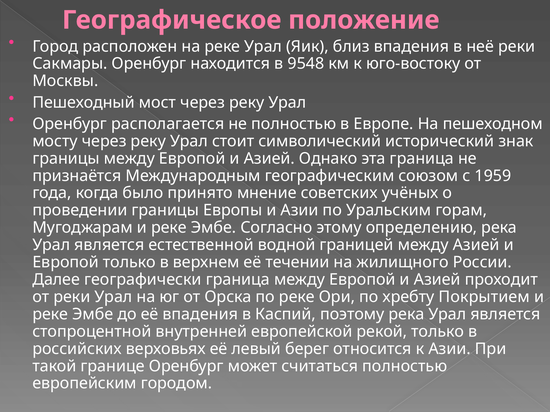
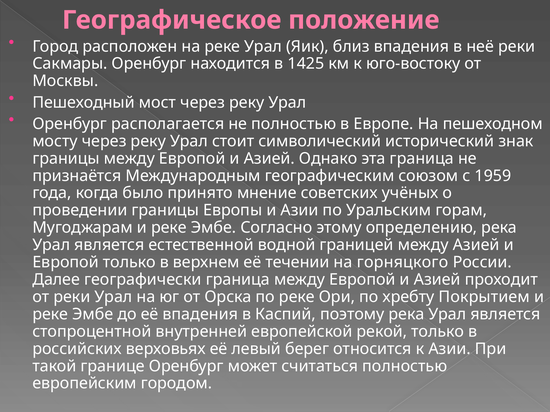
9548: 9548 -> 1425
жилищного: жилищного -> горняцкого
